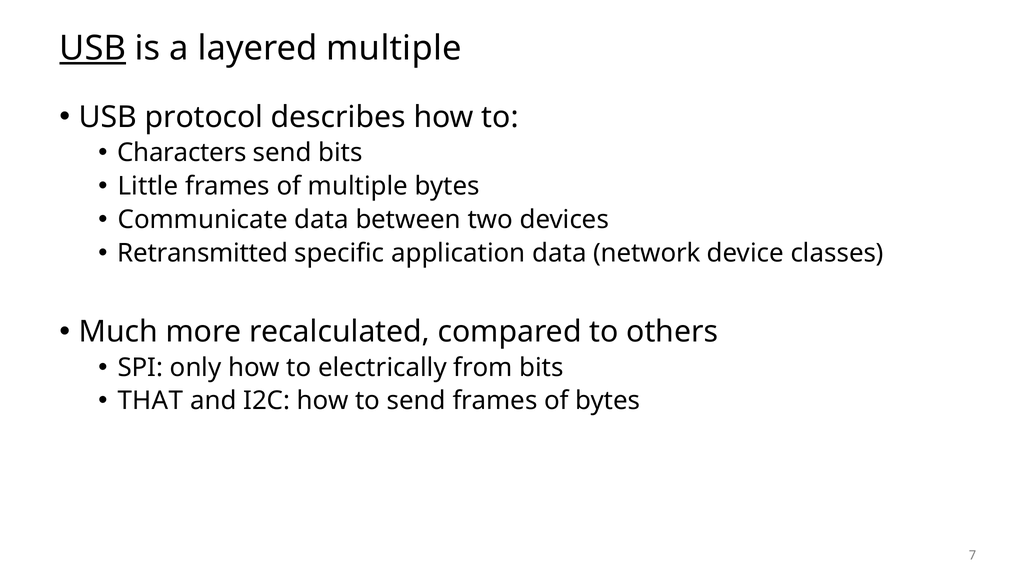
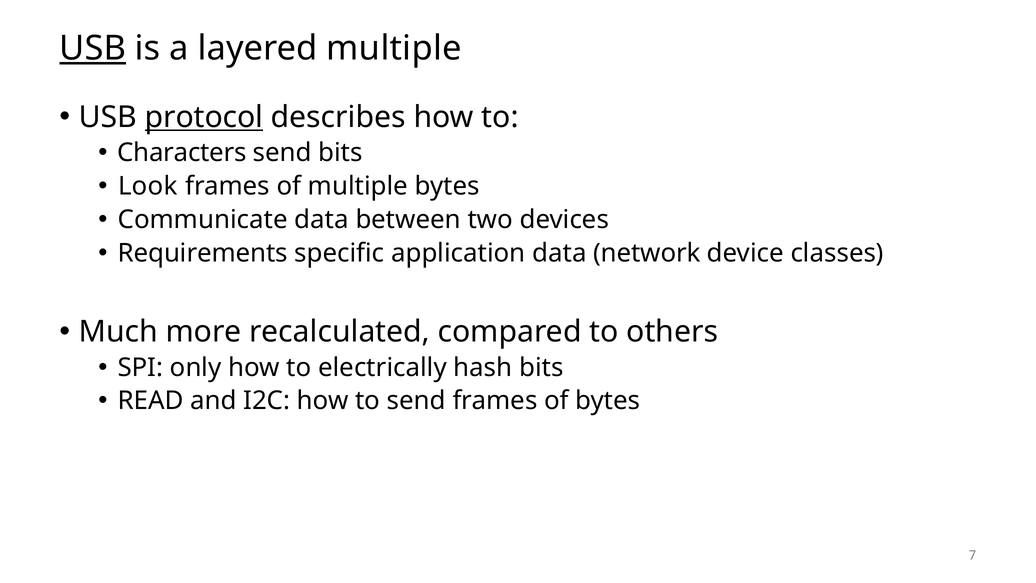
protocol underline: none -> present
Little: Little -> Look
Retransmitted: Retransmitted -> Requirements
from: from -> hash
THAT: THAT -> READ
